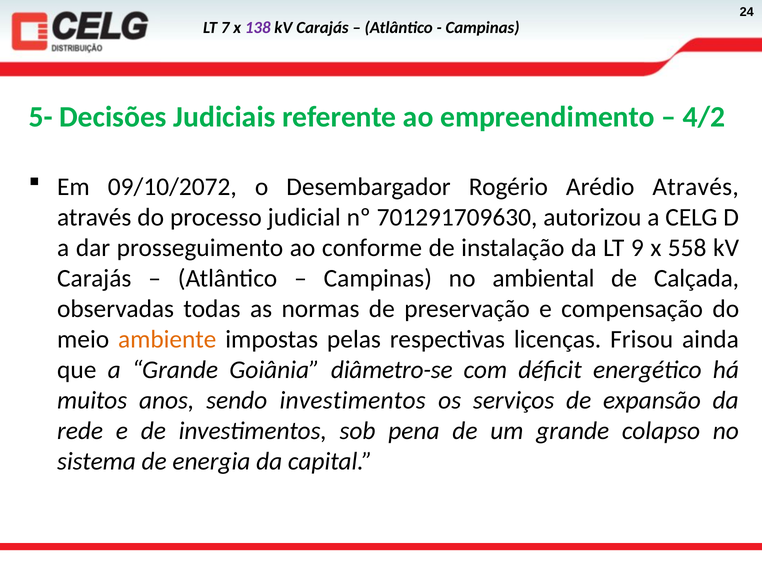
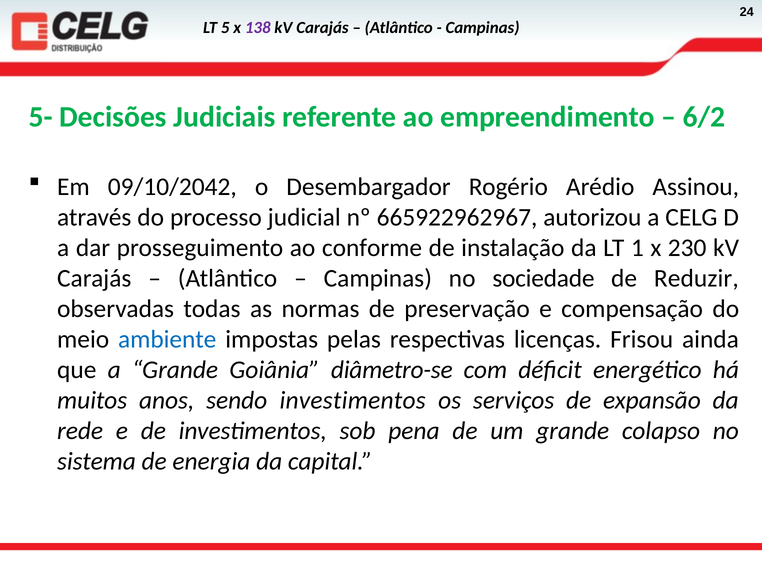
7: 7 -> 5
4/2: 4/2 -> 6/2
09/10/2072: 09/10/2072 -> 09/10/2042
Arédio Através: Através -> Assinou
701291709630: 701291709630 -> 665922962967
9: 9 -> 1
558: 558 -> 230
ambiental: ambiental -> sociedade
Calçada: Calçada -> Reduzir
ambiente colour: orange -> blue
